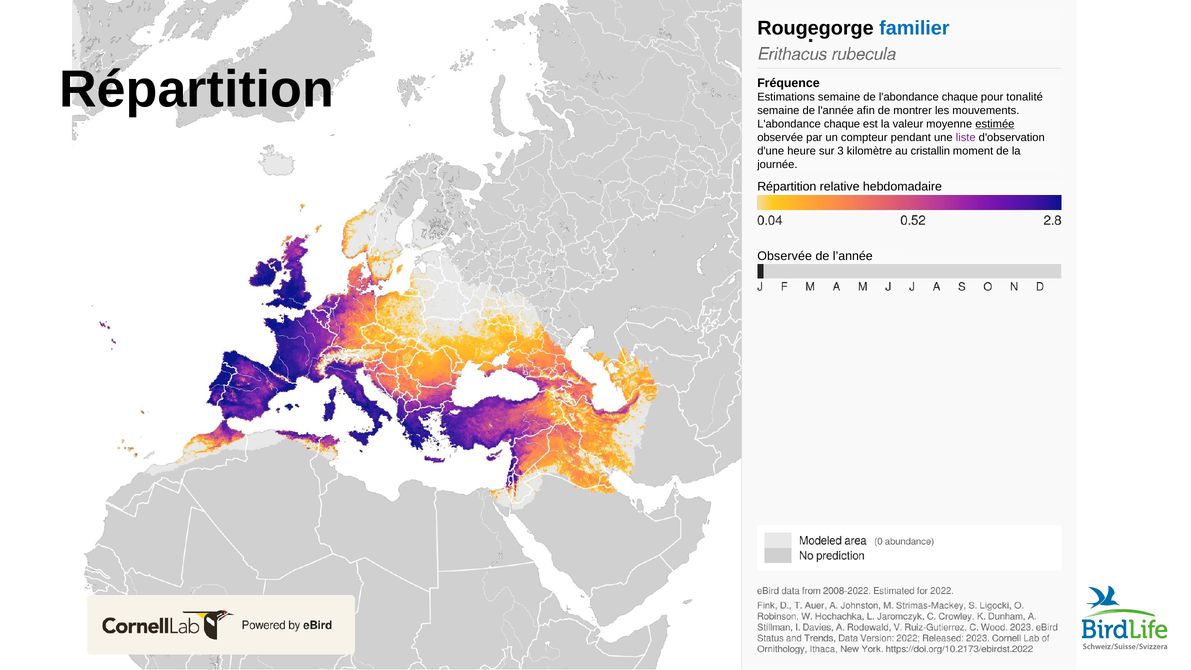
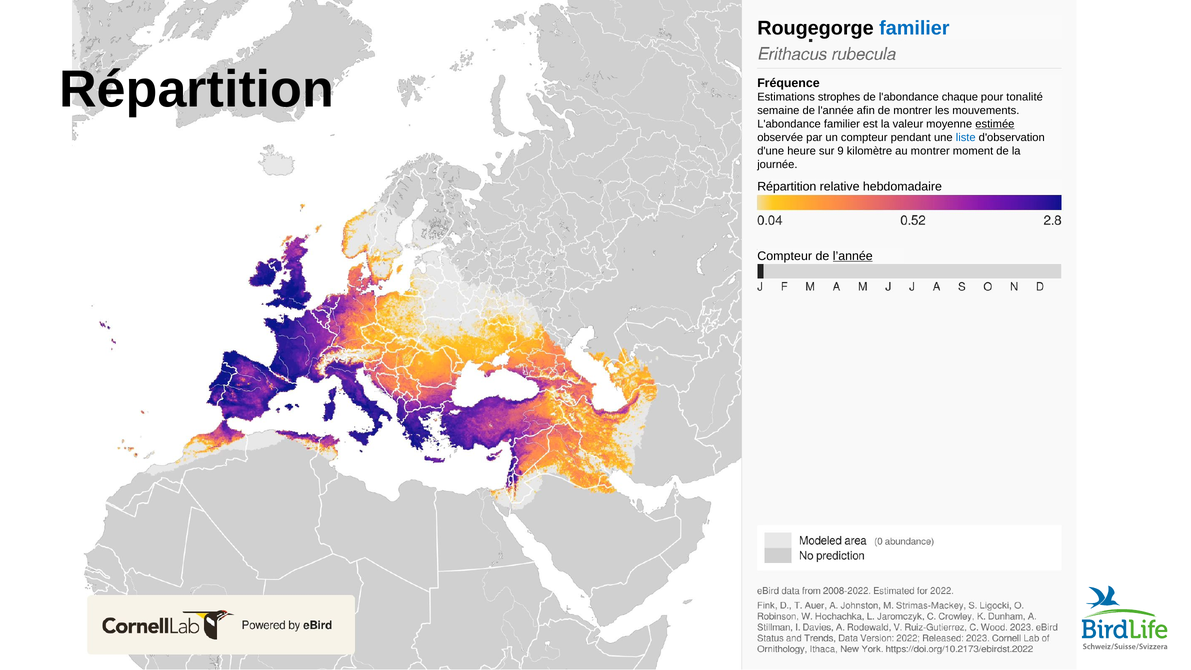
Estimations semaine: semaine -> strophes
chaque at (842, 124): chaque -> familier
liste colour: purple -> blue
3: 3 -> 9
au cristallin: cristallin -> montrer
Observée at (785, 256): Observée -> Compteur
l’année underline: none -> present
